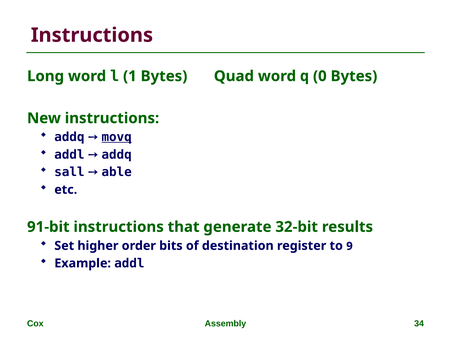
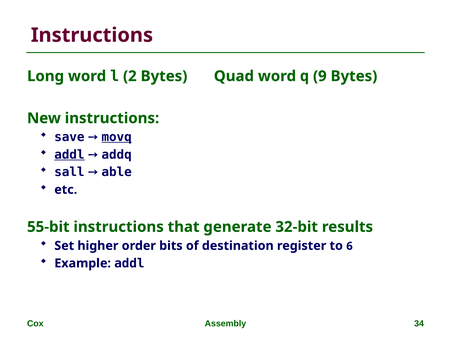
0: 0 -> 9
1: 1 -> 2
addq at (69, 137): addq -> save
addl at (69, 155) underline: none -> present
91-bit: 91-bit -> 55-bit
9: 9 -> 6
